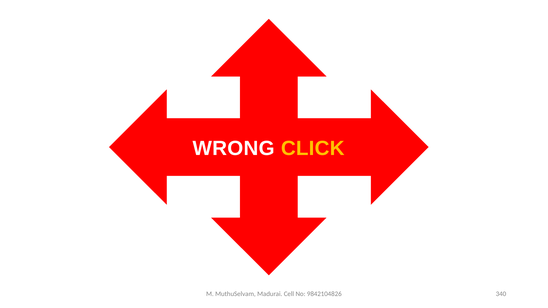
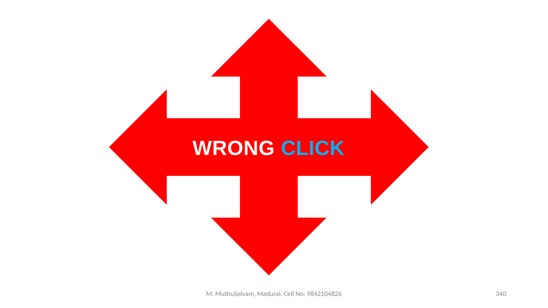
CLICK colour: yellow -> light blue
